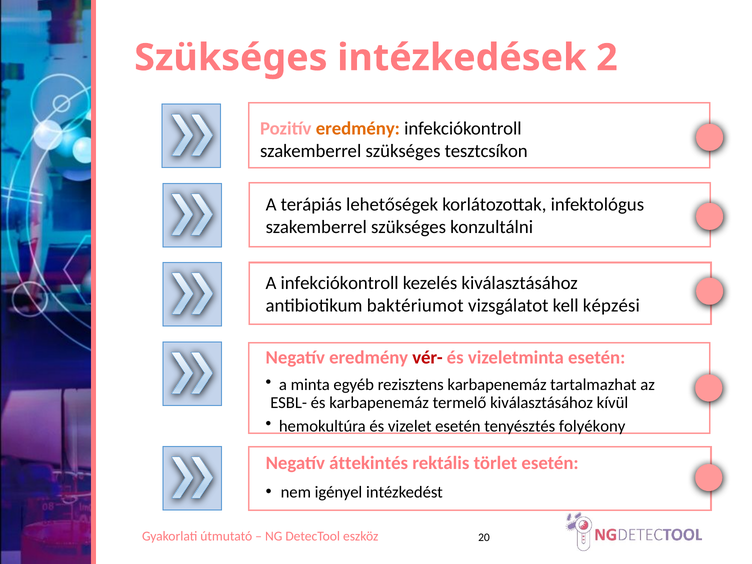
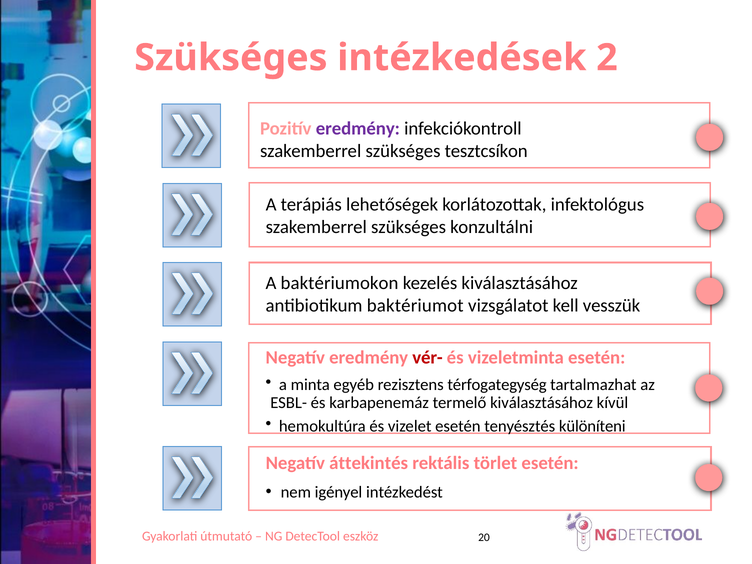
eredmény at (358, 128) colour: orange -> purple
A infekciókontroll: infekciókontroll -> baktériumokon
képzési: képzési -> vesszük
rezisztens karbapenemáz: karbapenemáz -> térfogategység
folyékony: folyékony -> különíteni
